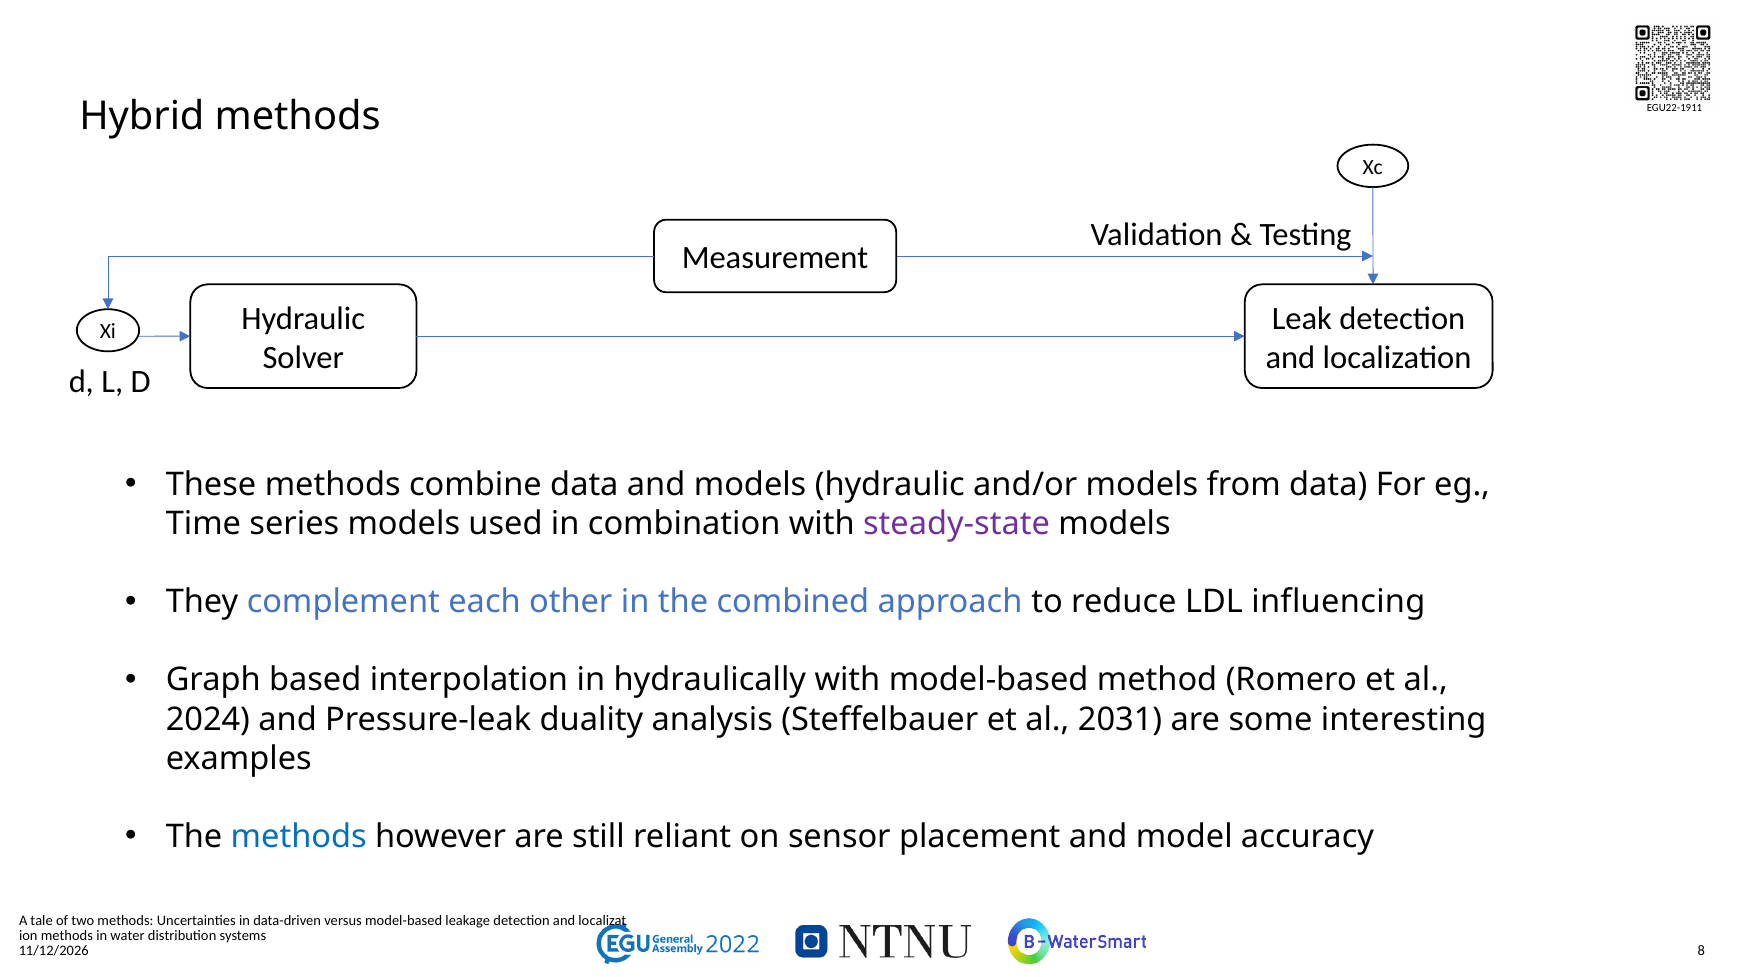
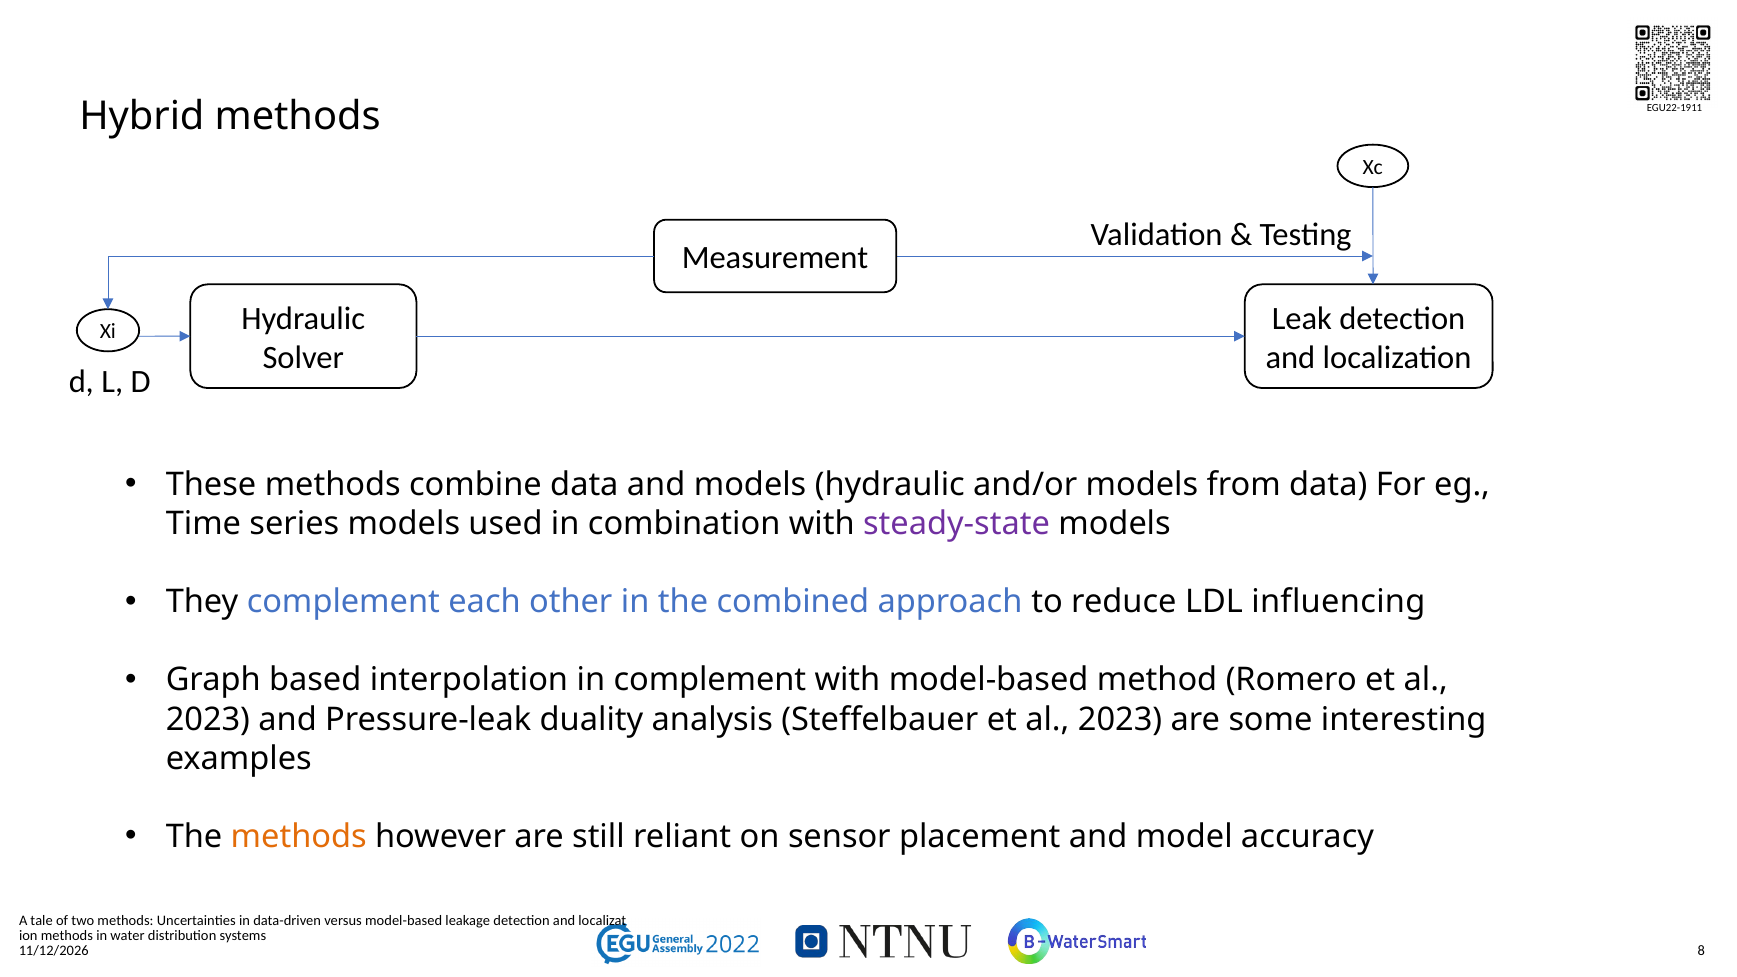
in hydraulically: hydraulically -> complement
2024 at (208, 719): 2024 -> 2023
Steffelbauer et al 2031: 2031 -> 2023
methods at (299, 837) colour: blue -> orange
